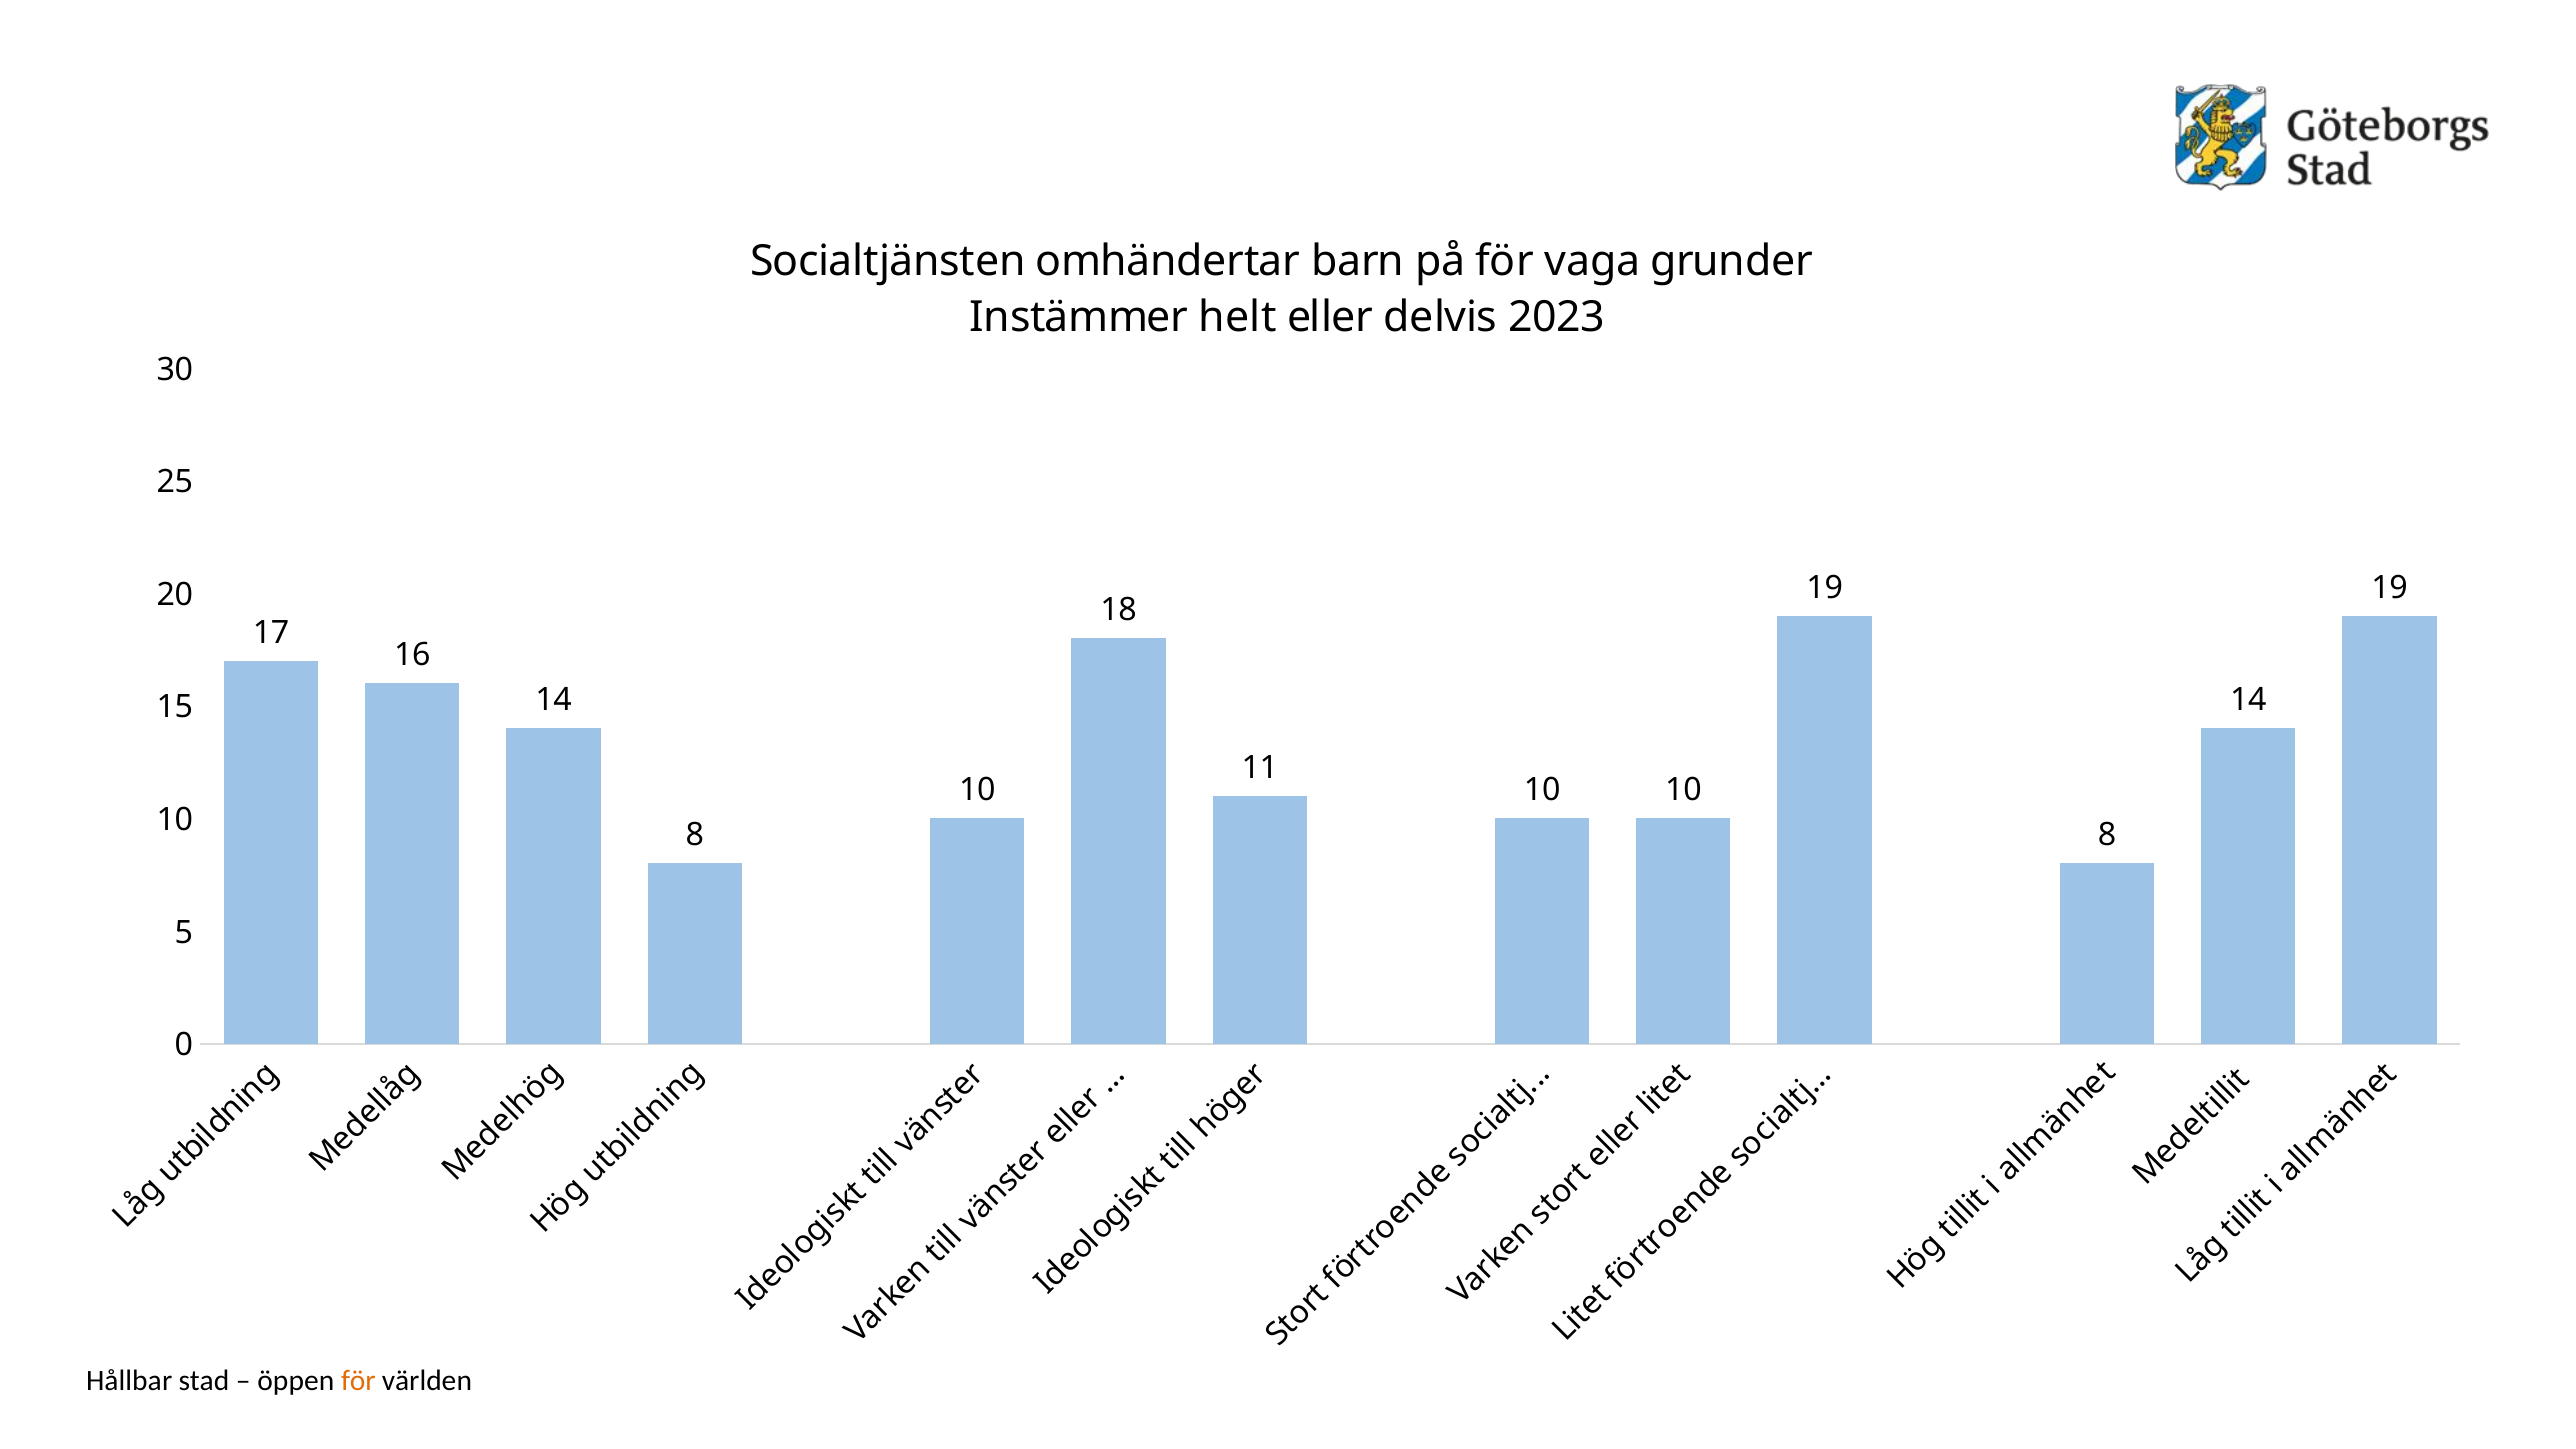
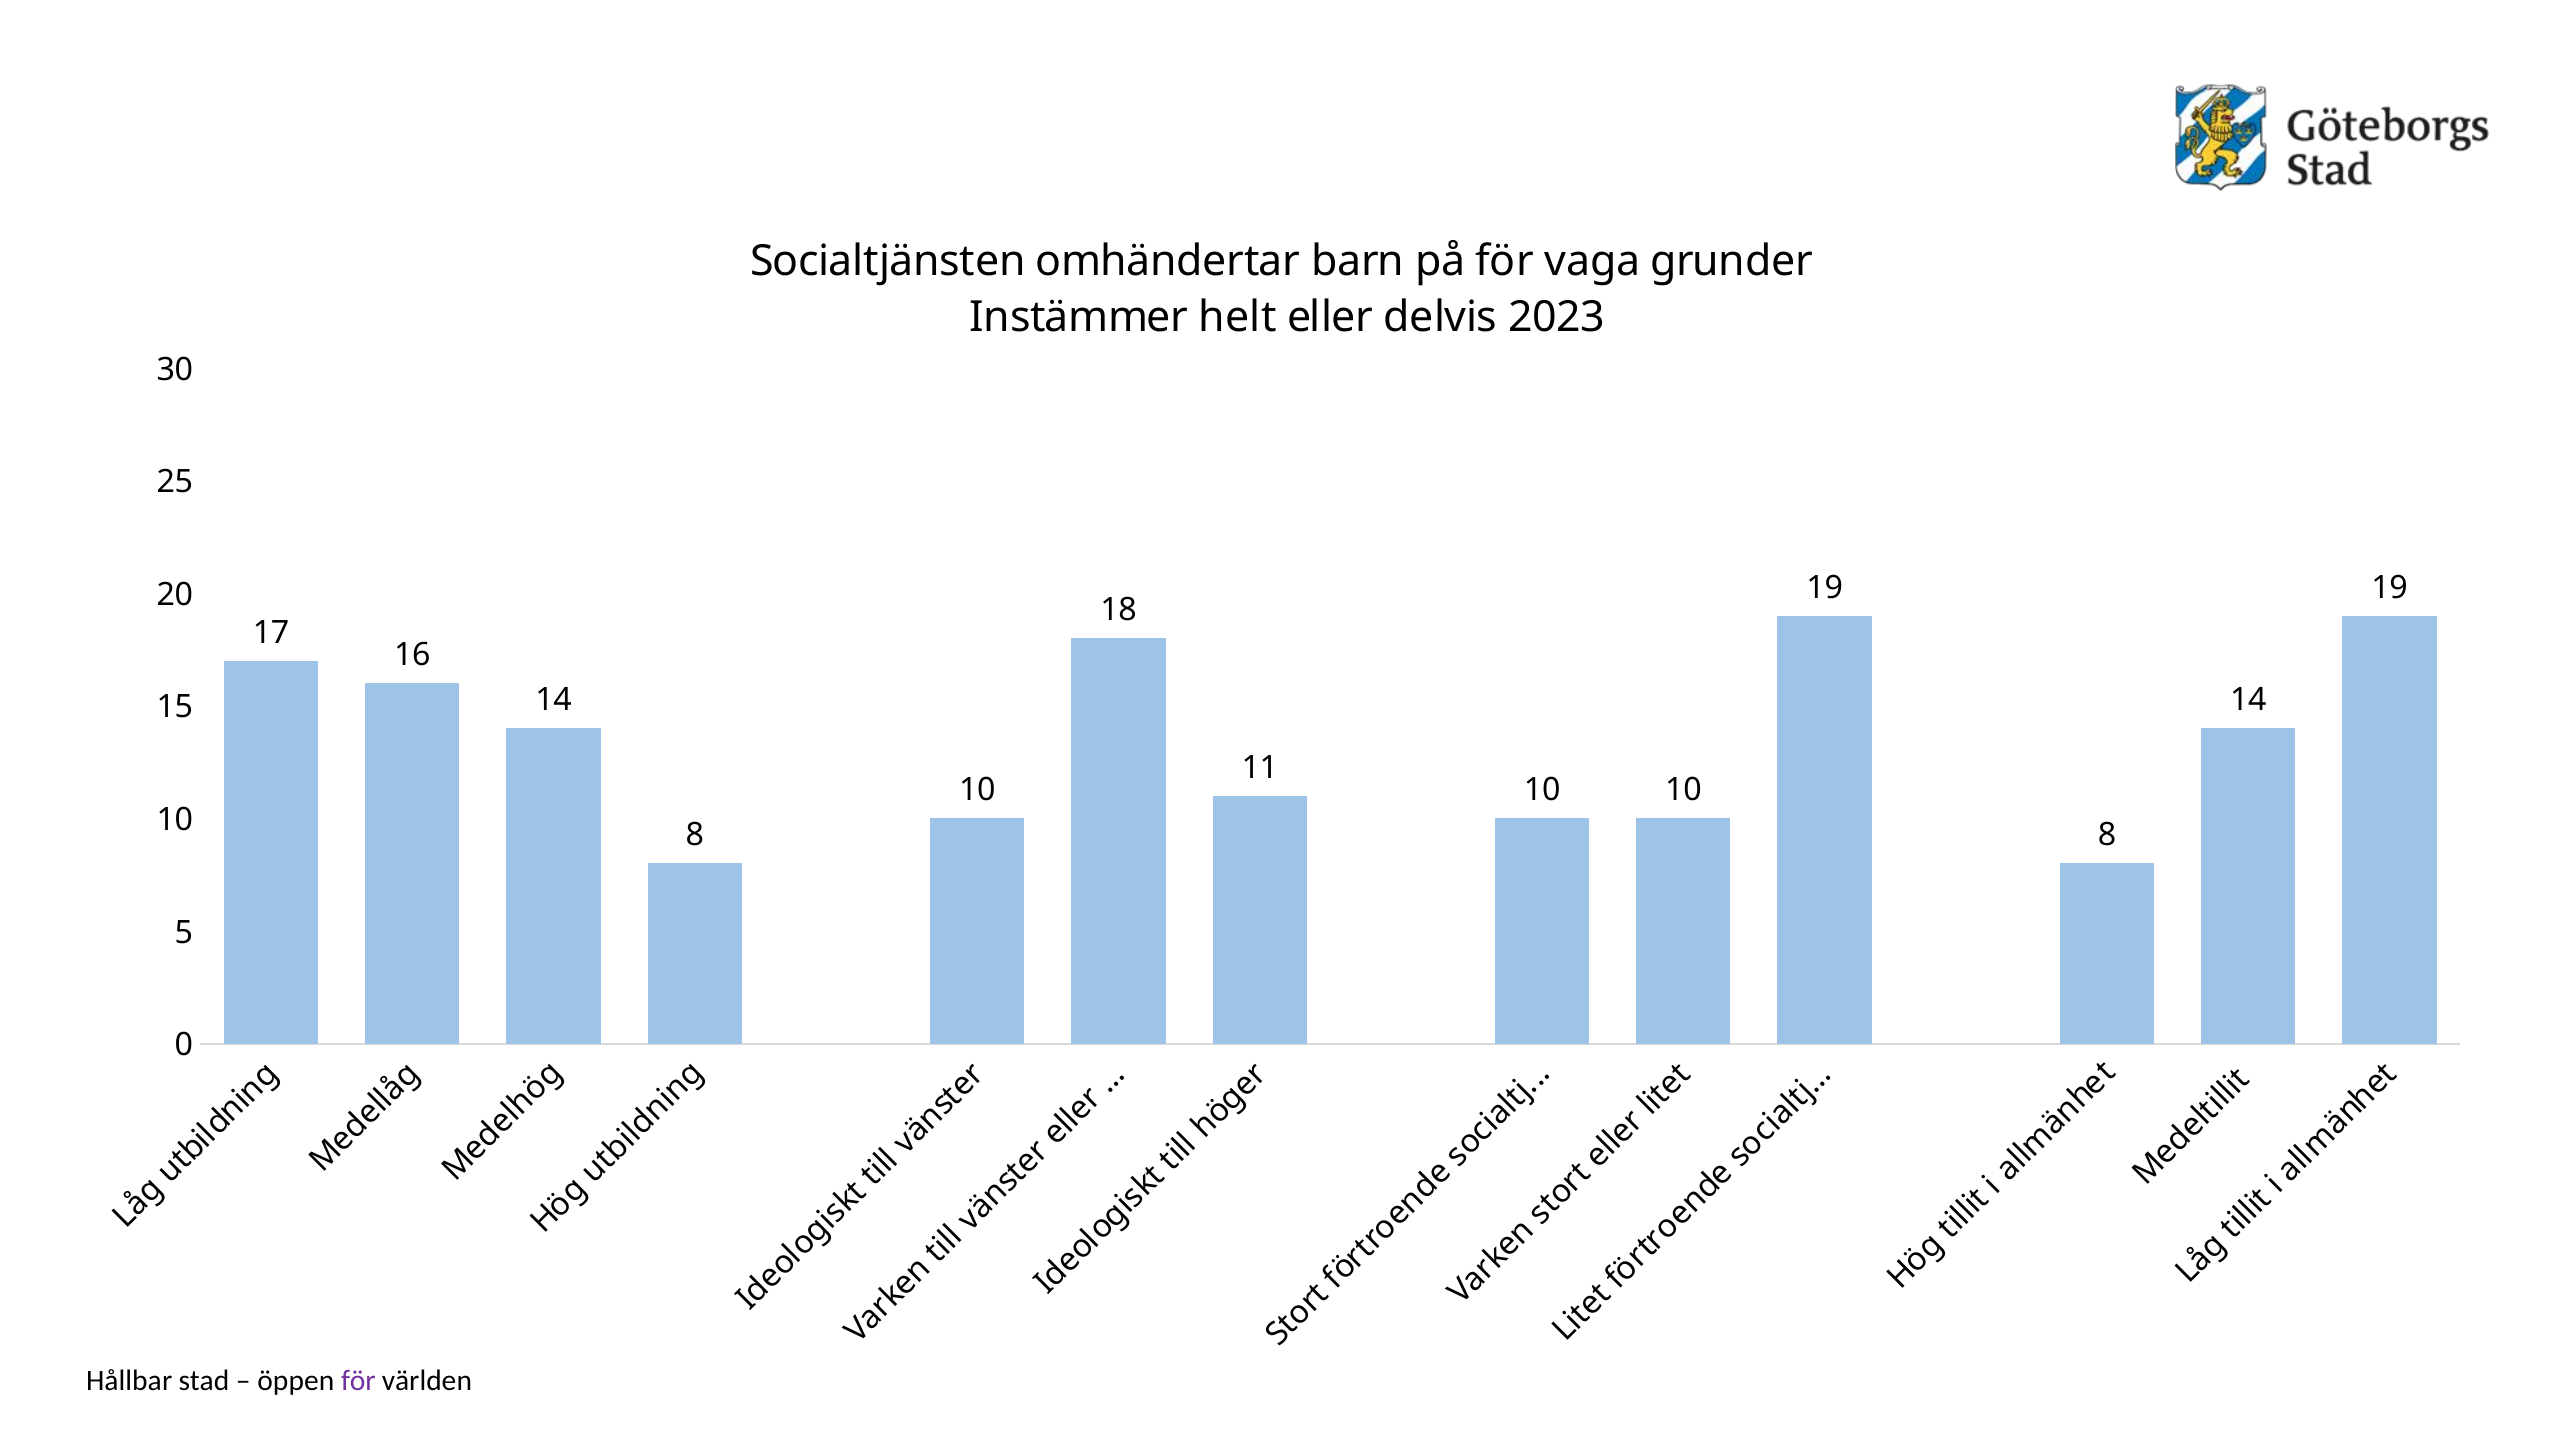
för at (358, 1381) colour: orange -> purple
